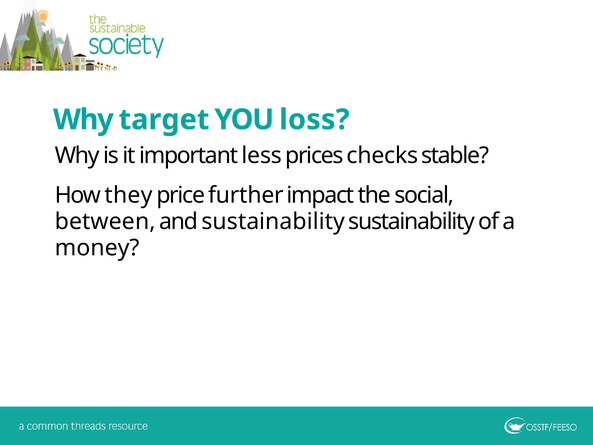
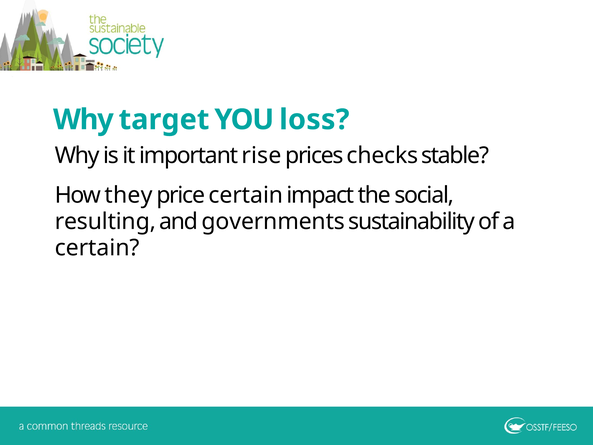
less: less -> rise
price further: further -> certain
between: between -> resulting
and sustainability: sustainability -> governments
money at (97, 248): money -> certain
